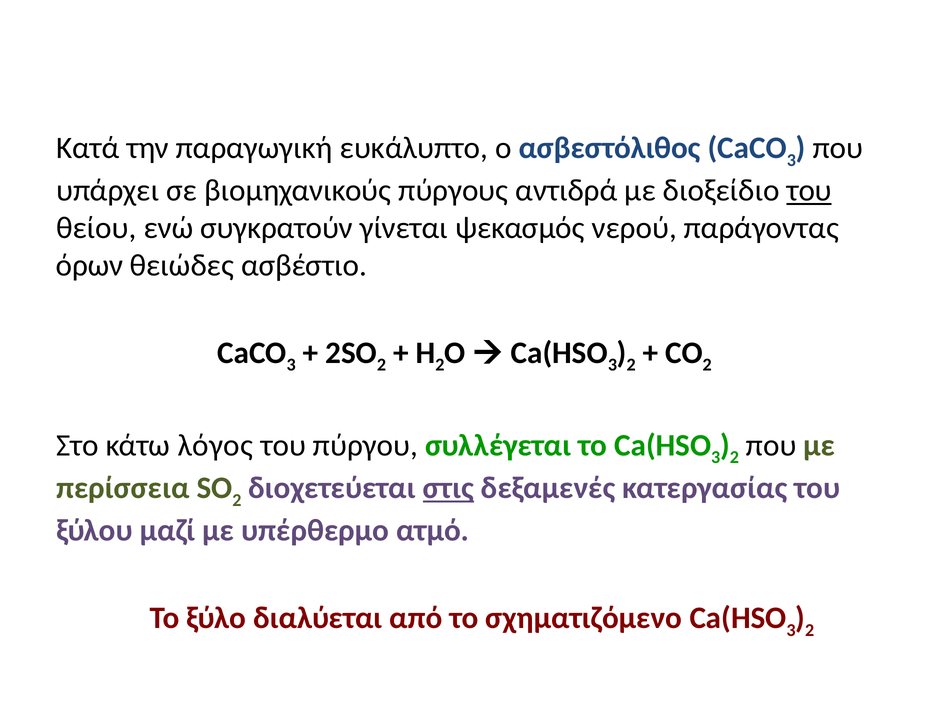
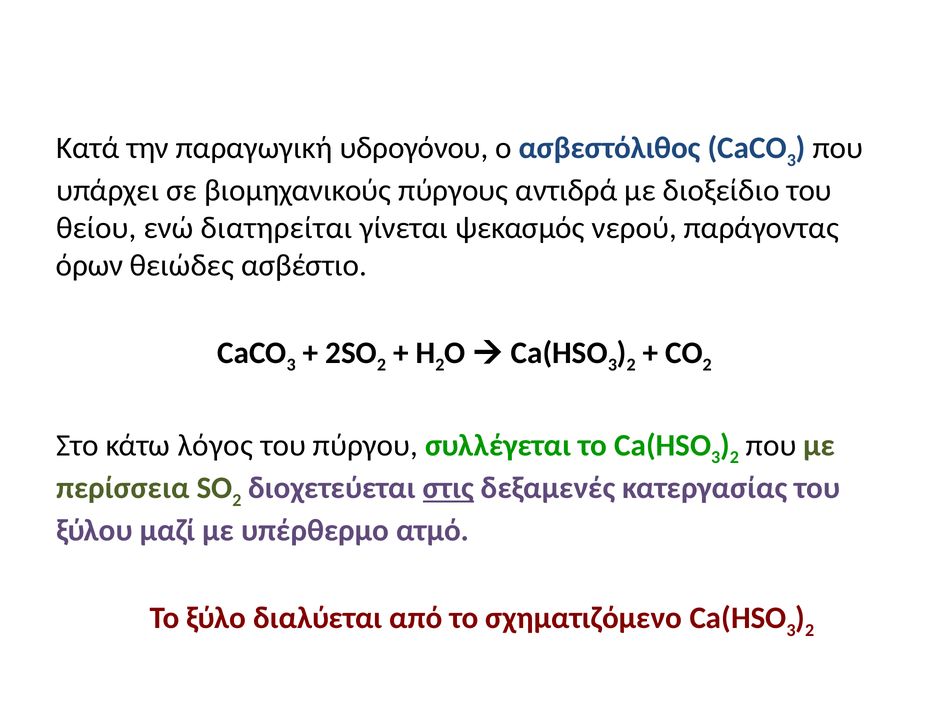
ευκάλυπτο: ευκάλυπτο -> υδρογόνου
του at (809, 191) underline: present -> none
συγκρατούν: συγκρατούν -> διατηρείται
